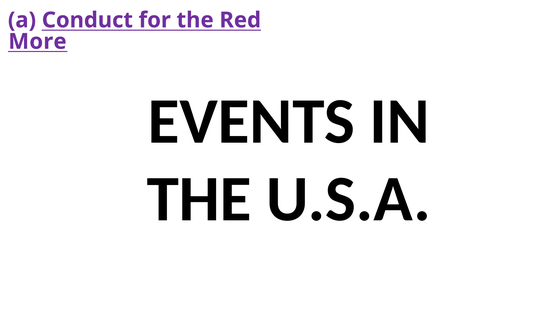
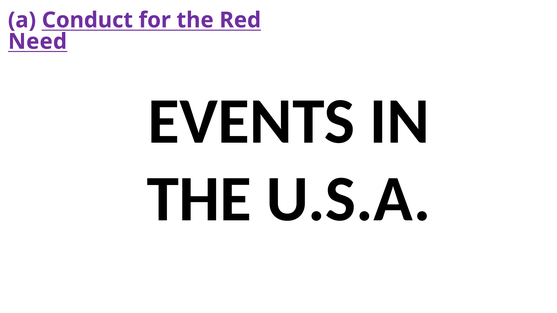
More: More -> Need
